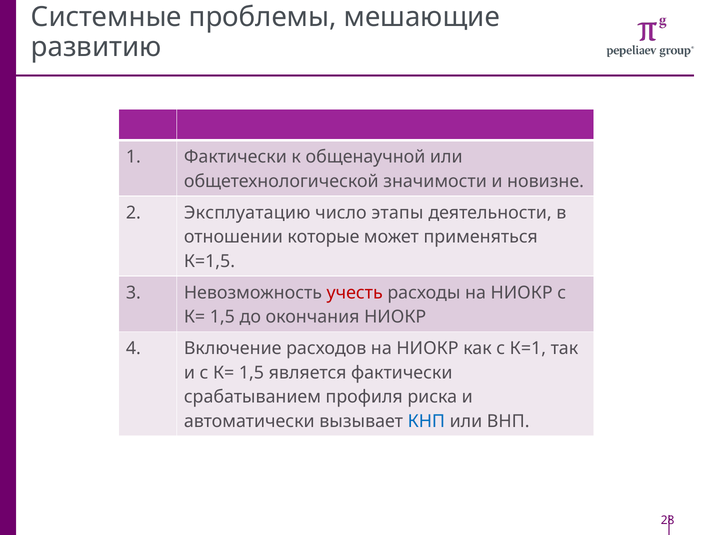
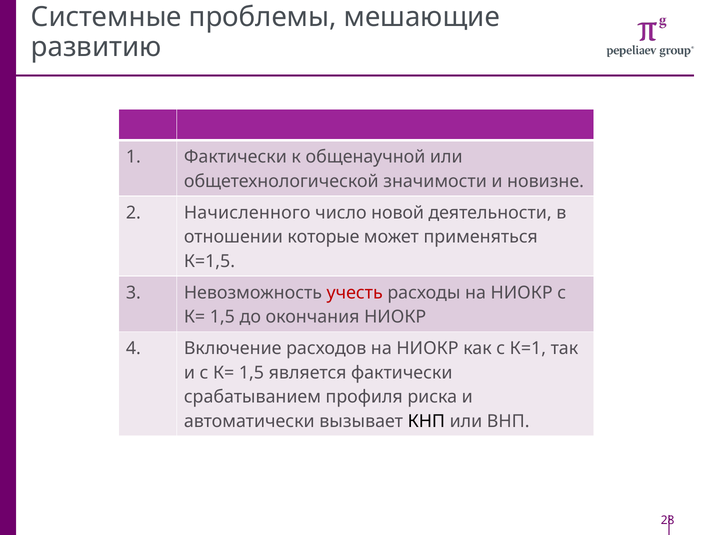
Эксплуатацию: Эксплуатацию -> Начисленного
этапы: этапы -> новой
КНП colour: blue -> black
